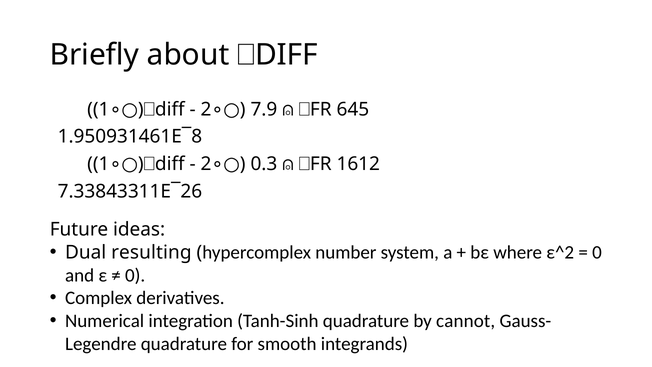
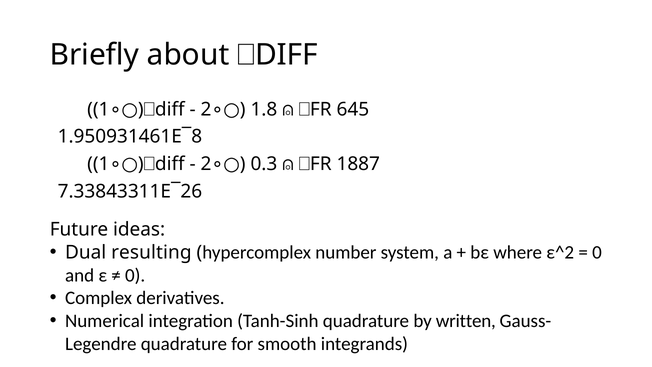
7.9: 7.9 -> 1.8
1612: 1612 -> 1887
cannot: cannot -> written
